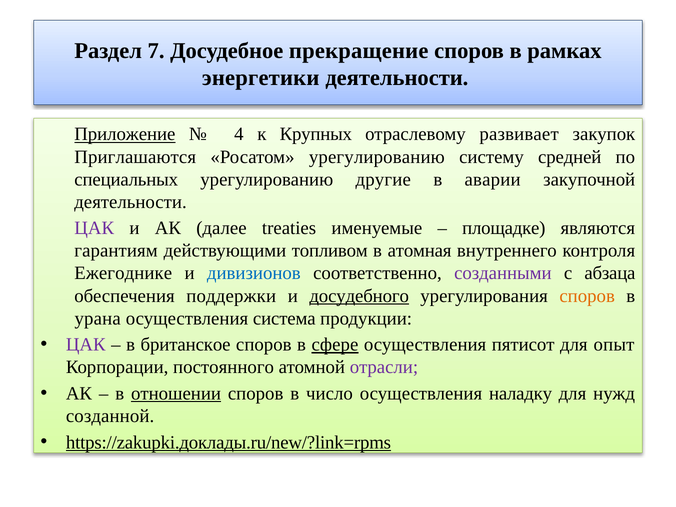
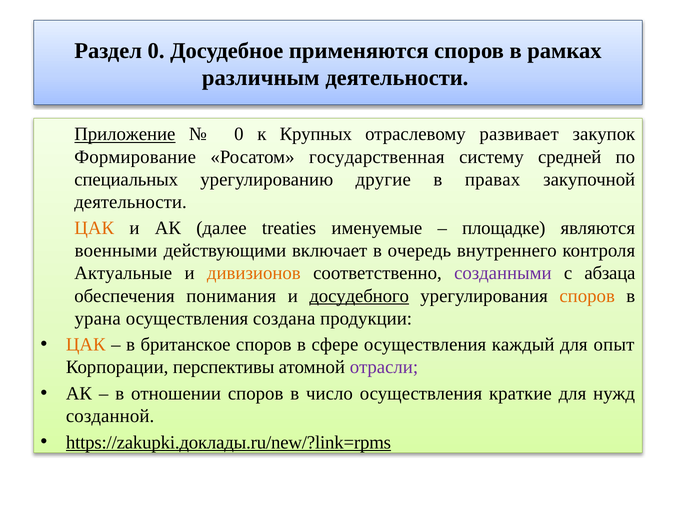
Раздел 7: 7 -> 0
прекращение: прекращение -> применяются
энергетики: энергетики -> различным
4 at (239, 134): 4 -> 0
Приглашаются: Приглашаются -> Формирование
Росатом урегулированию: урегулированию -> государственная
аварии: аварии -> правах
ЦАК at (94, 228) colour: purple -> orange
гарантиям: гарантиям -> военными
топливом: топливом -> включает
атомная: атомная -> очередь
Ежегоднике: Ежегоднике -> Актуальные
дивизионов colour: blue -> orange
поддержки: поддержки -> понимания
система: система -> создана
ЦАК at (86, 345) colour: purple -> orange
сфере underline: present -> none
пятисот: пятисот -> каждый
постоянного: постоянного -> перспективы
отношении underline: present -> none
наладку: наладку -> краткие
